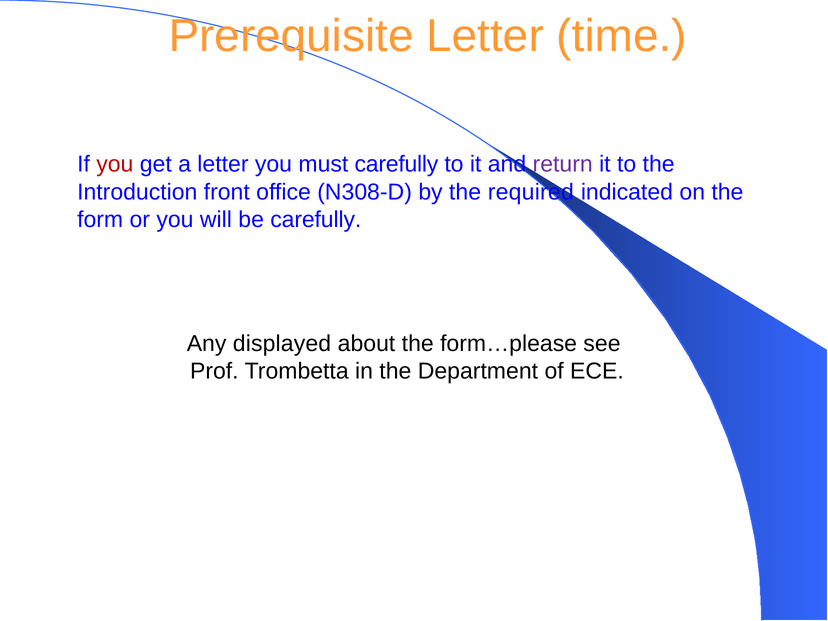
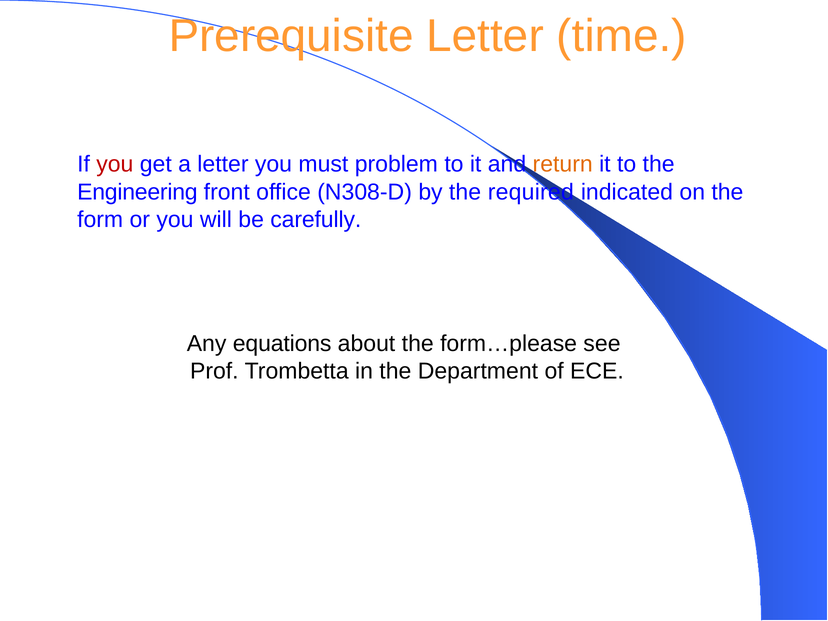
must carefully: carefully -> problem
return colour: purple -> orange
Introduction: Introduction -> Engineering
displayed: displayed -> equations
